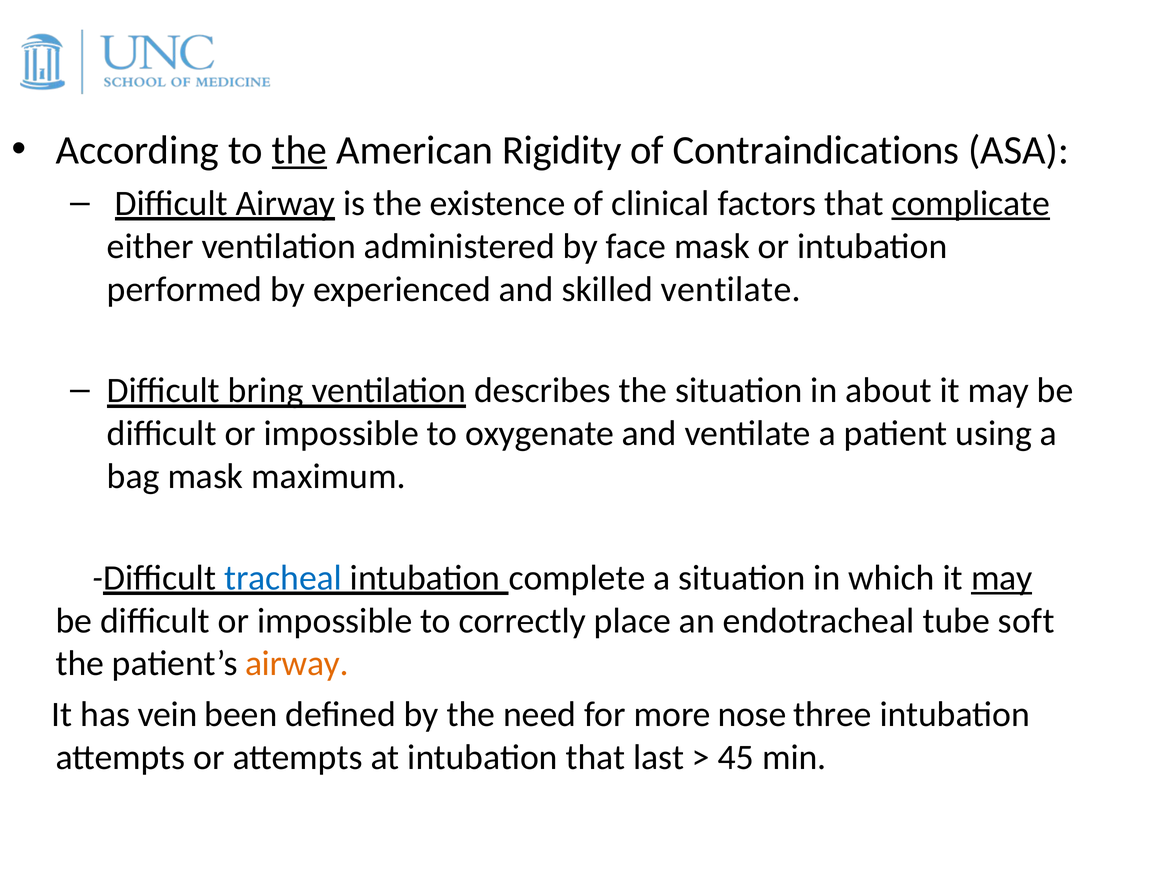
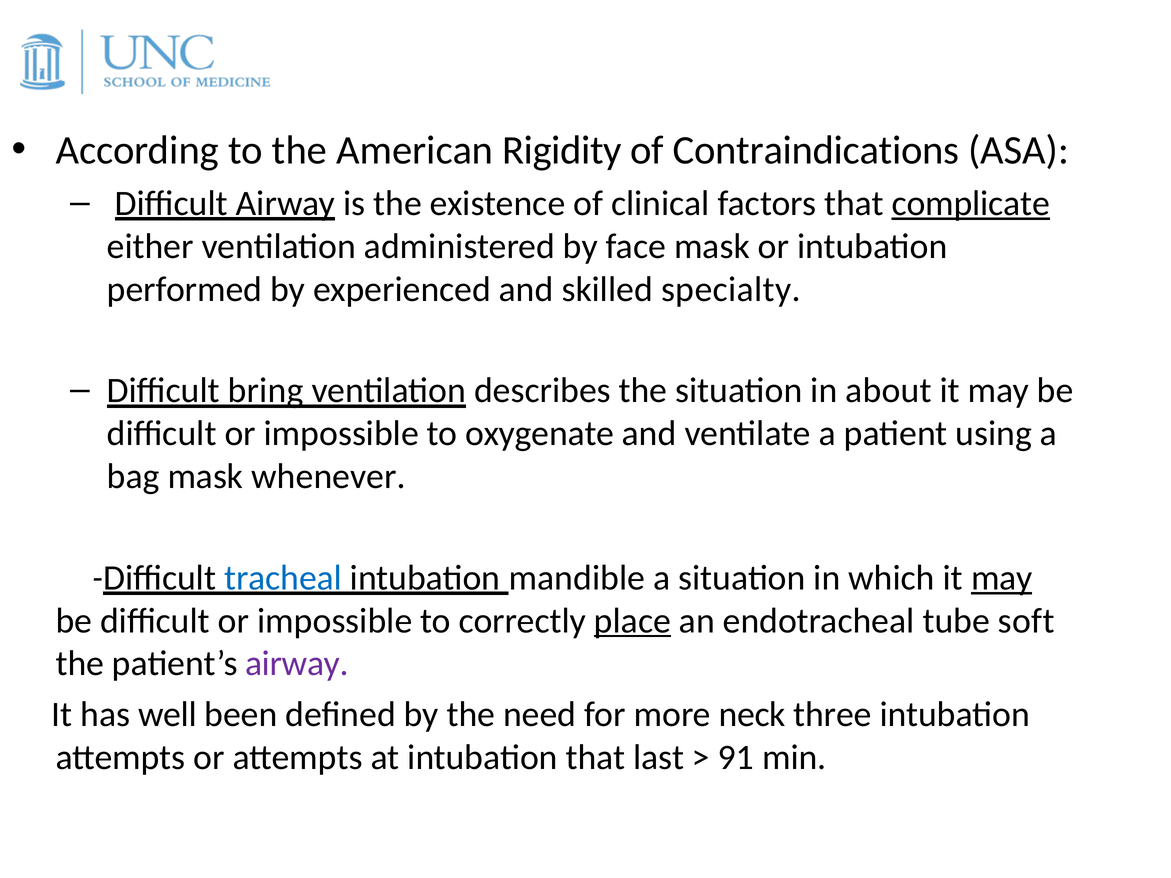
the at (300, 150) underline: present -> none
skilled ventilate: ventilate -> specialty
maximum: maximum -> whenever
complete: complete -> mandible
place underline: none -> present
airway at (297, 664) colour: orange -> purple
vein: vein -> well
nose: nose -> neck
45: 45 -> 91
